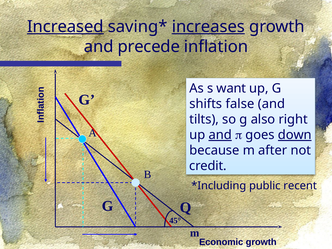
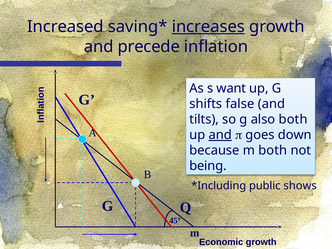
Increased underline: present -> none
also right: right -> both
down underline: present -> none
m after: after -> both
credit: credit -> being
recent: recent -> shows
